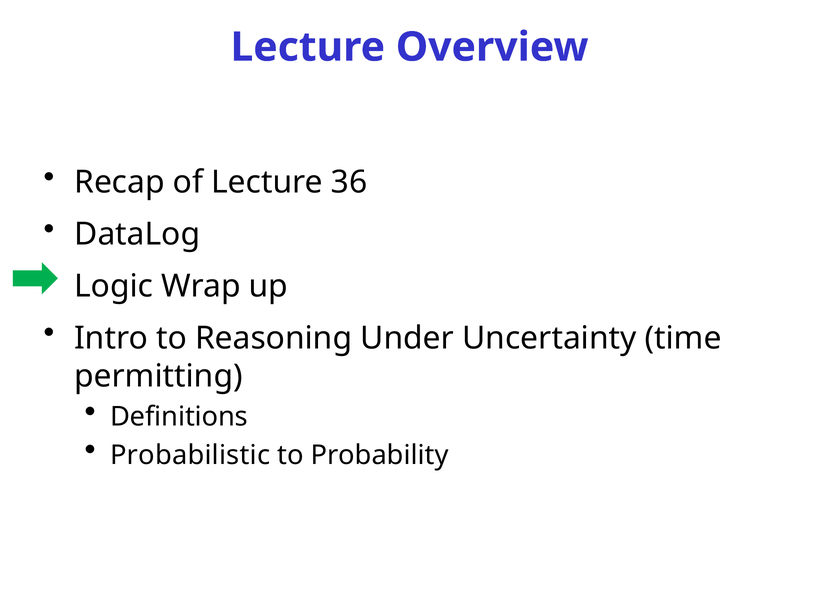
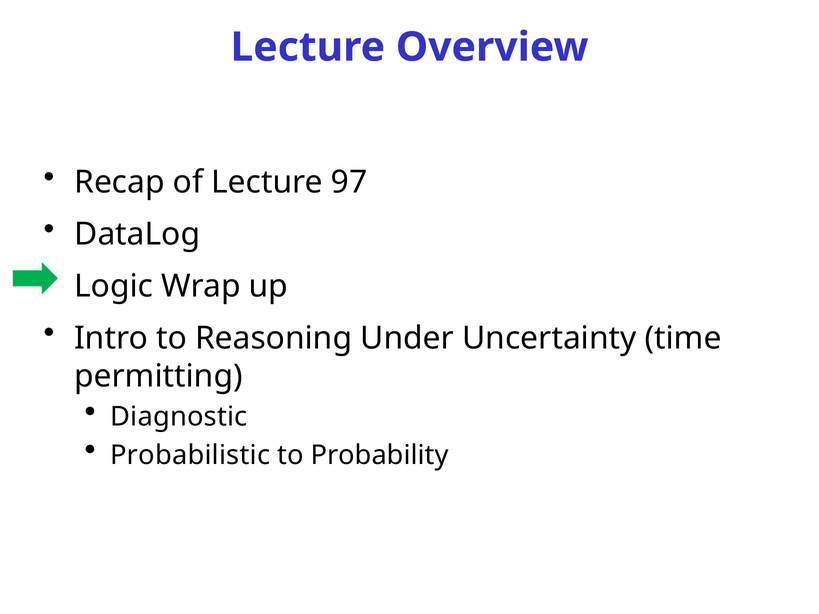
36: 36 -> 97
Definitions: Definitions -> Diagnostic
